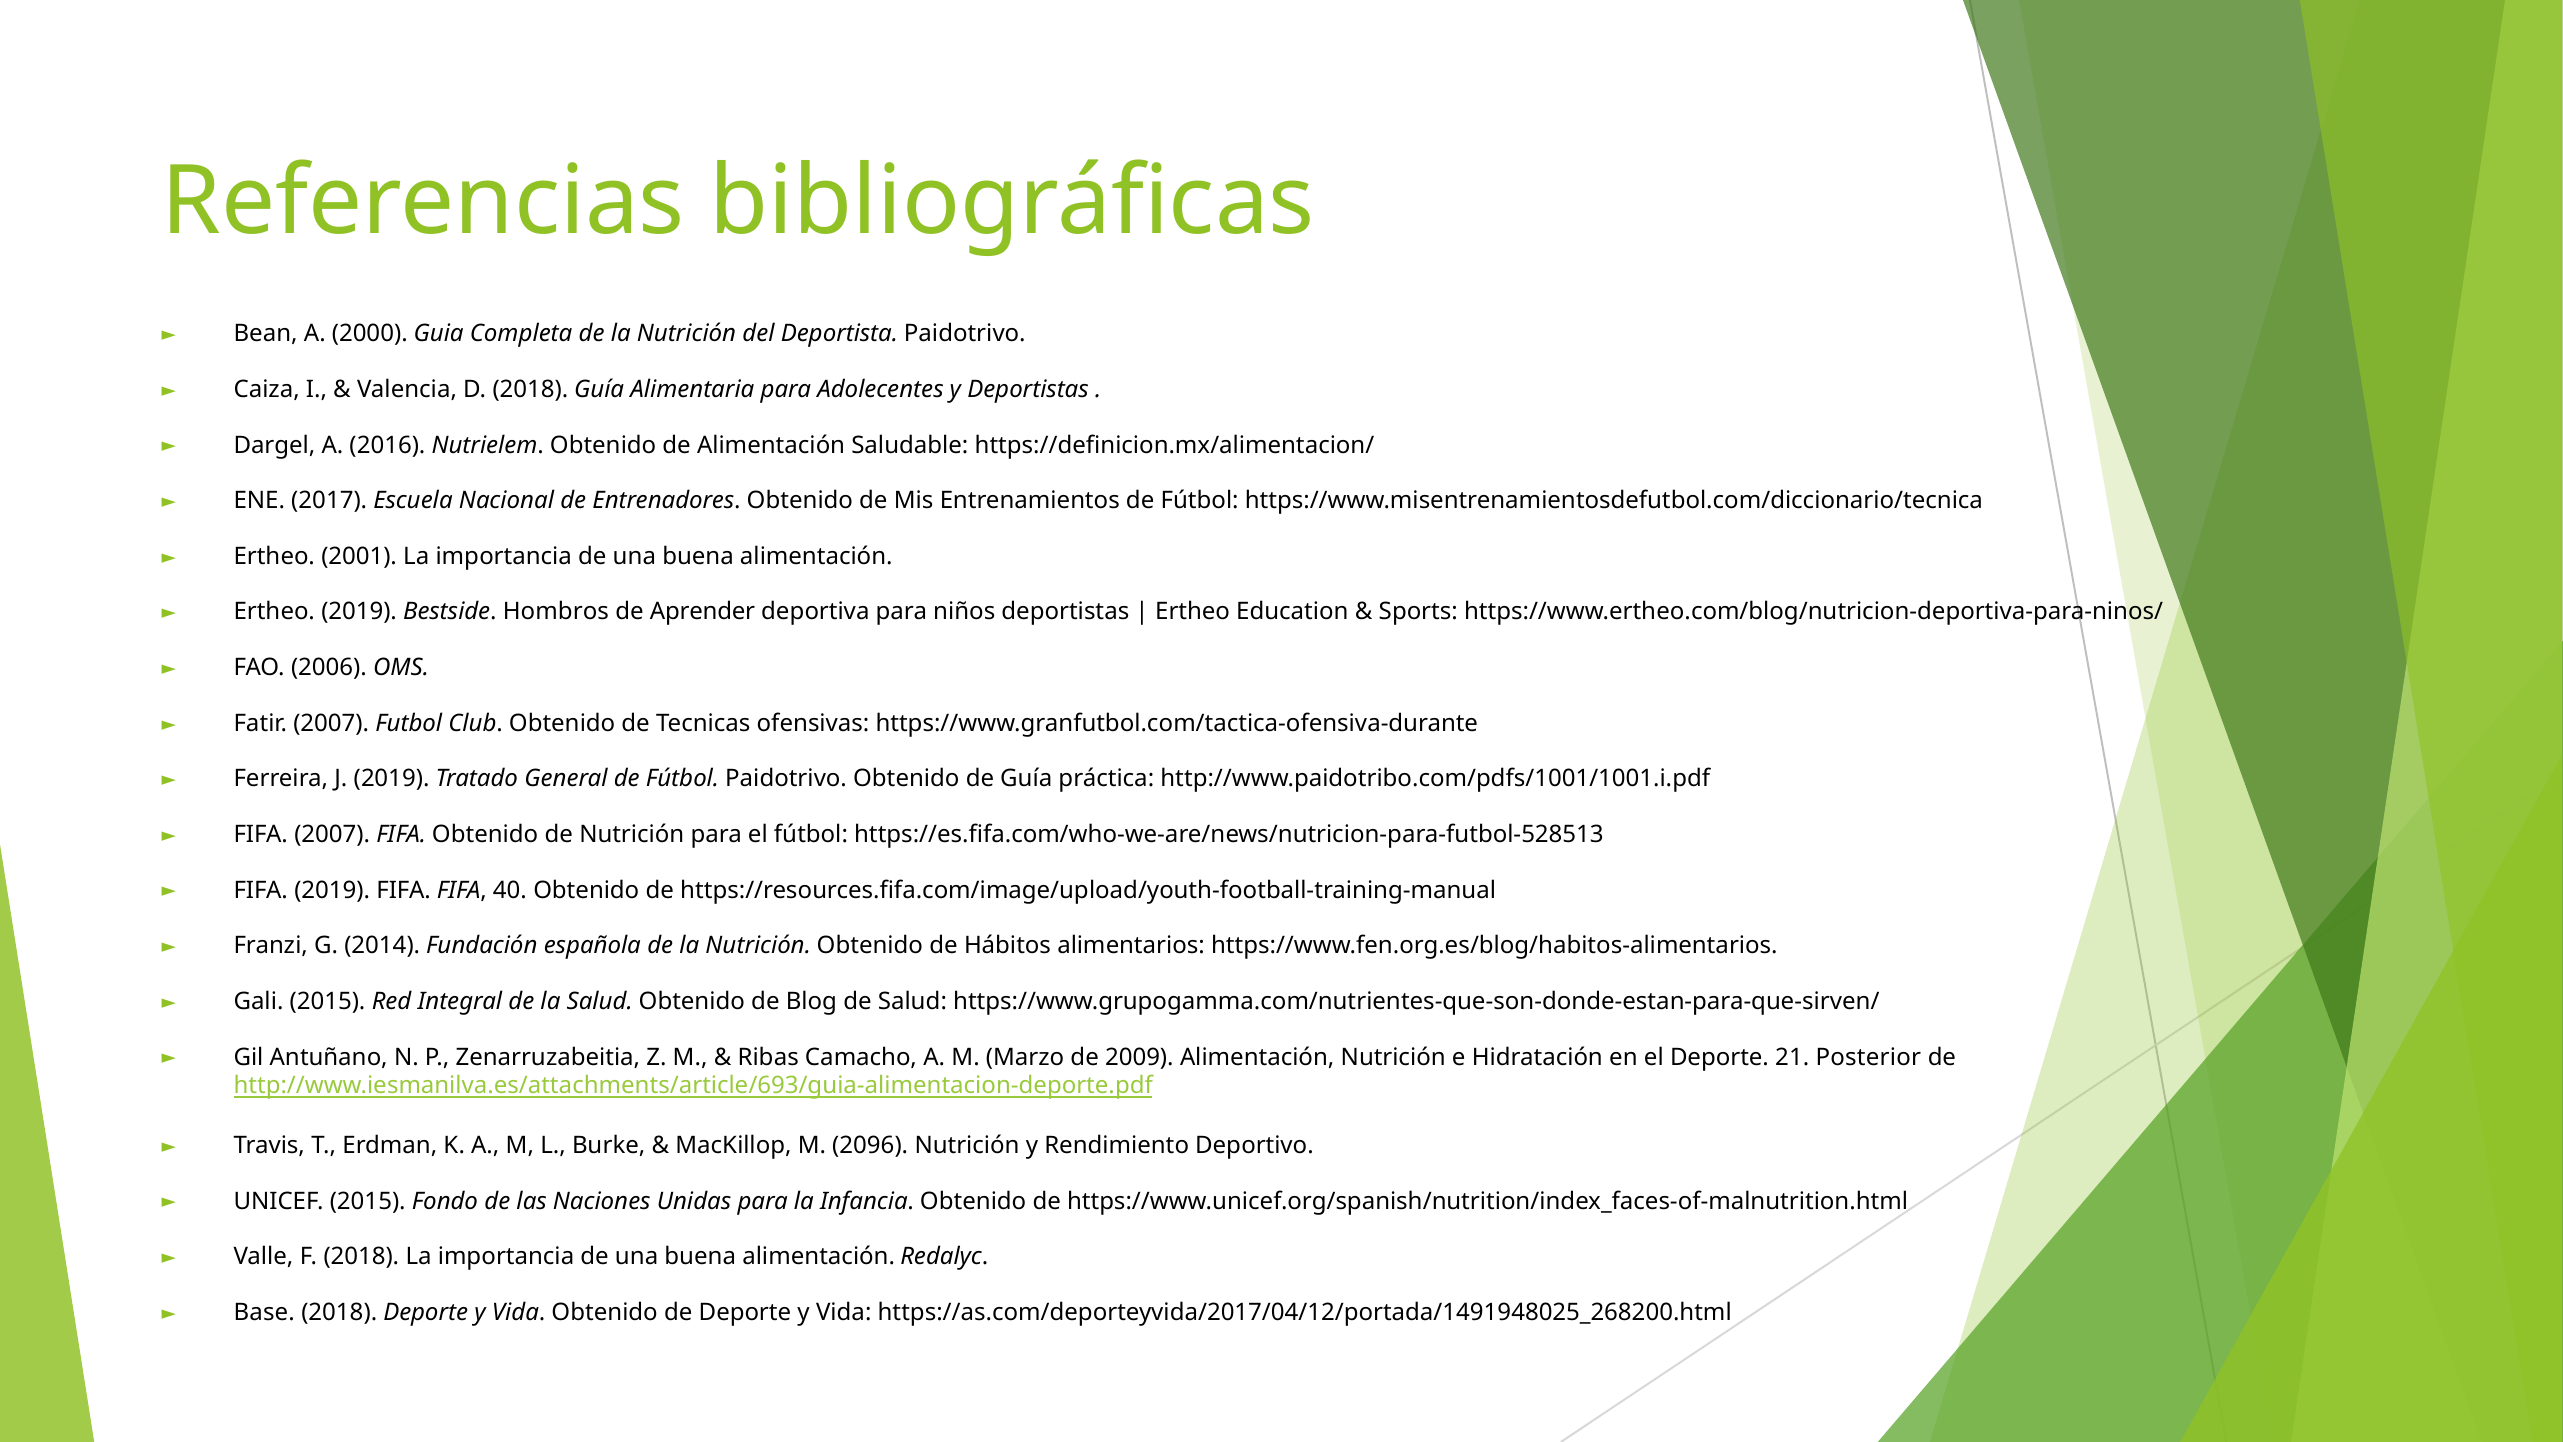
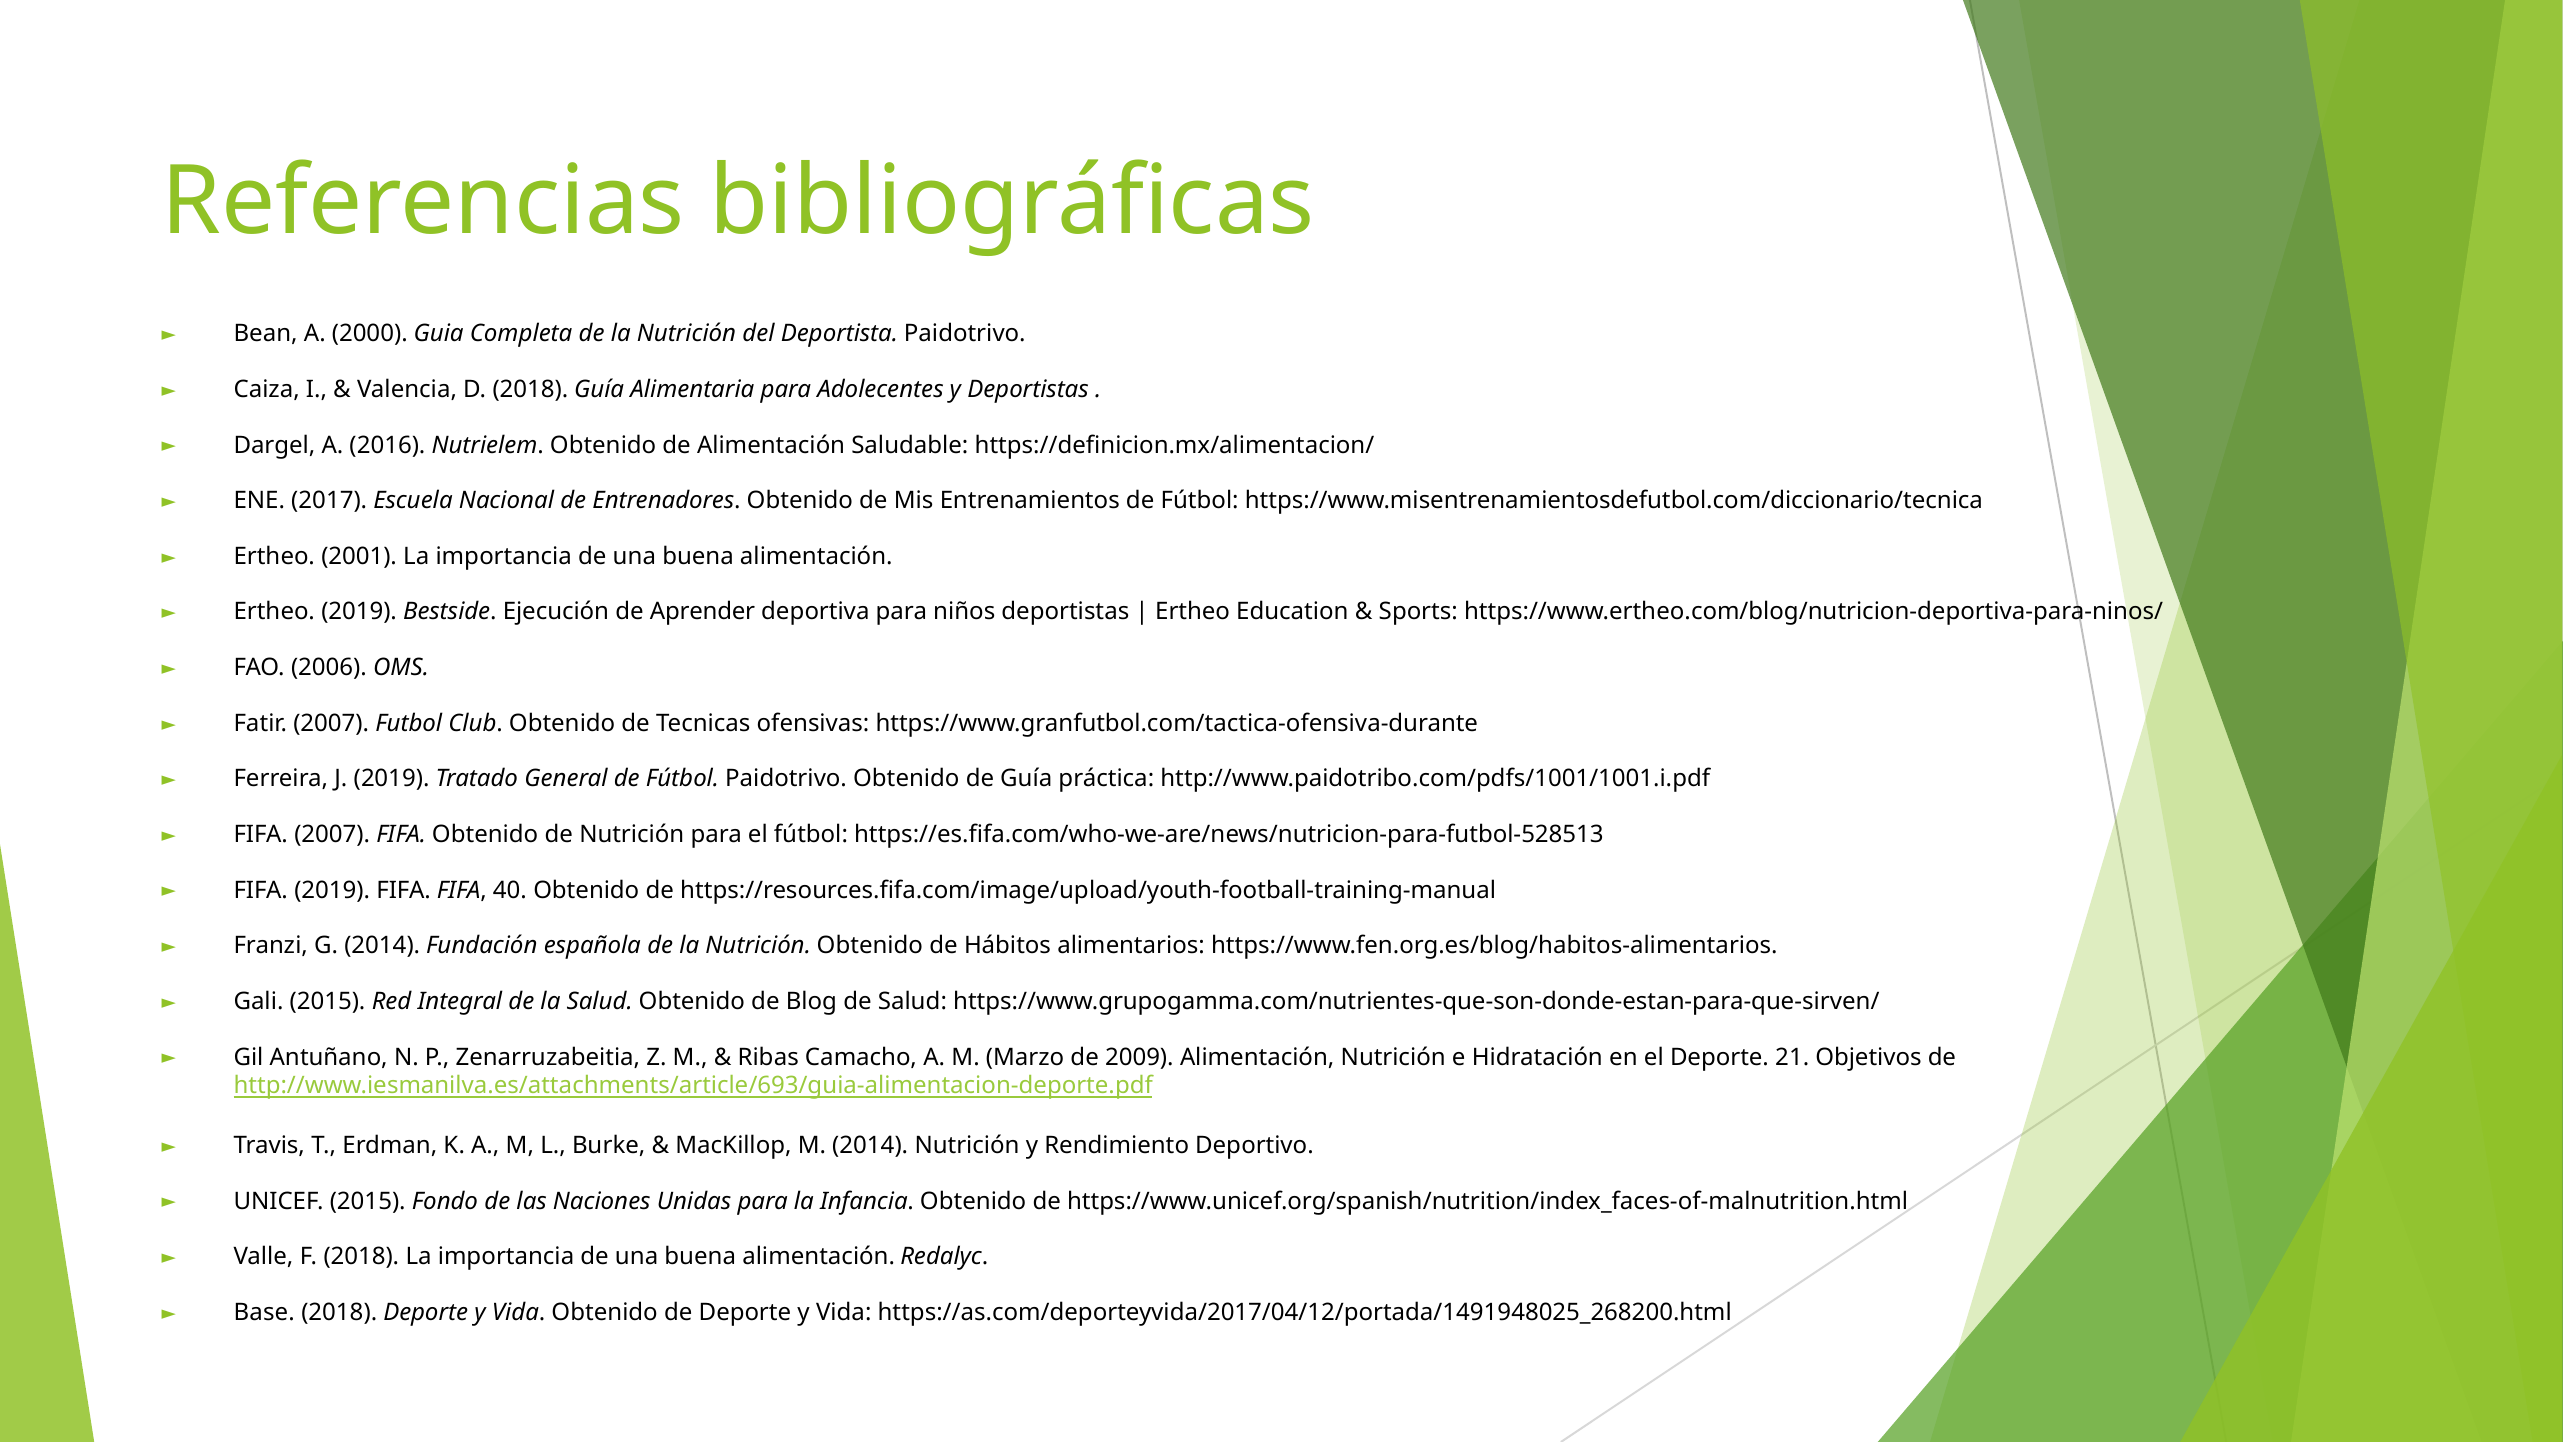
Hombros: Hombros -> Ejecución
Posterior: Posterior -> Objetivos
M 2096: 2096 -> 2014
